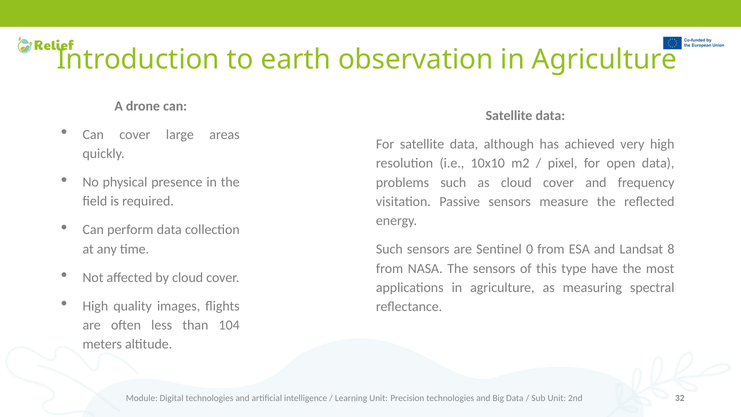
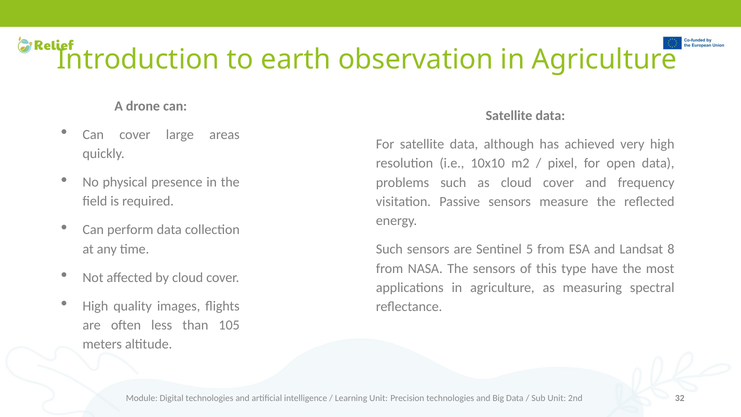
0: 0 -> 5
104: 104 -> 105
